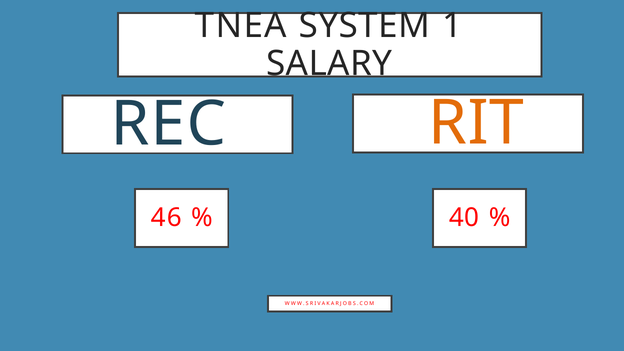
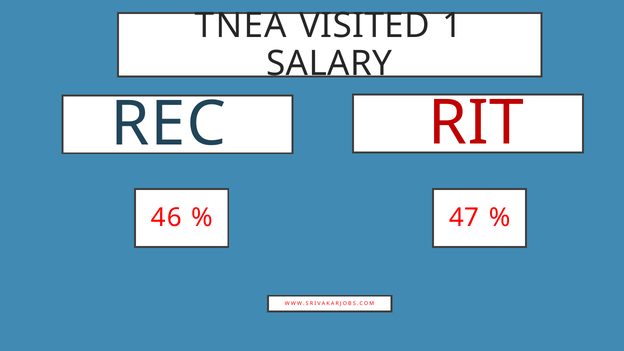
SYSTEM: SYSTEM -> VISITED
RIT colour: orange -> red
40: 40 -> 47
